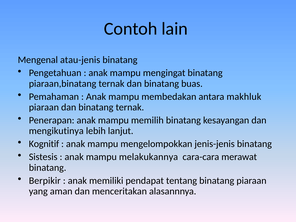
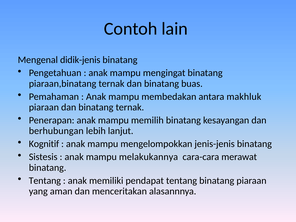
atau-jenis: atau-jenis -> didik-jenis
mengikutinya: mengikutinya -> berhubungan
Berpikir at (45, 181): Berpikir -> Tentang
